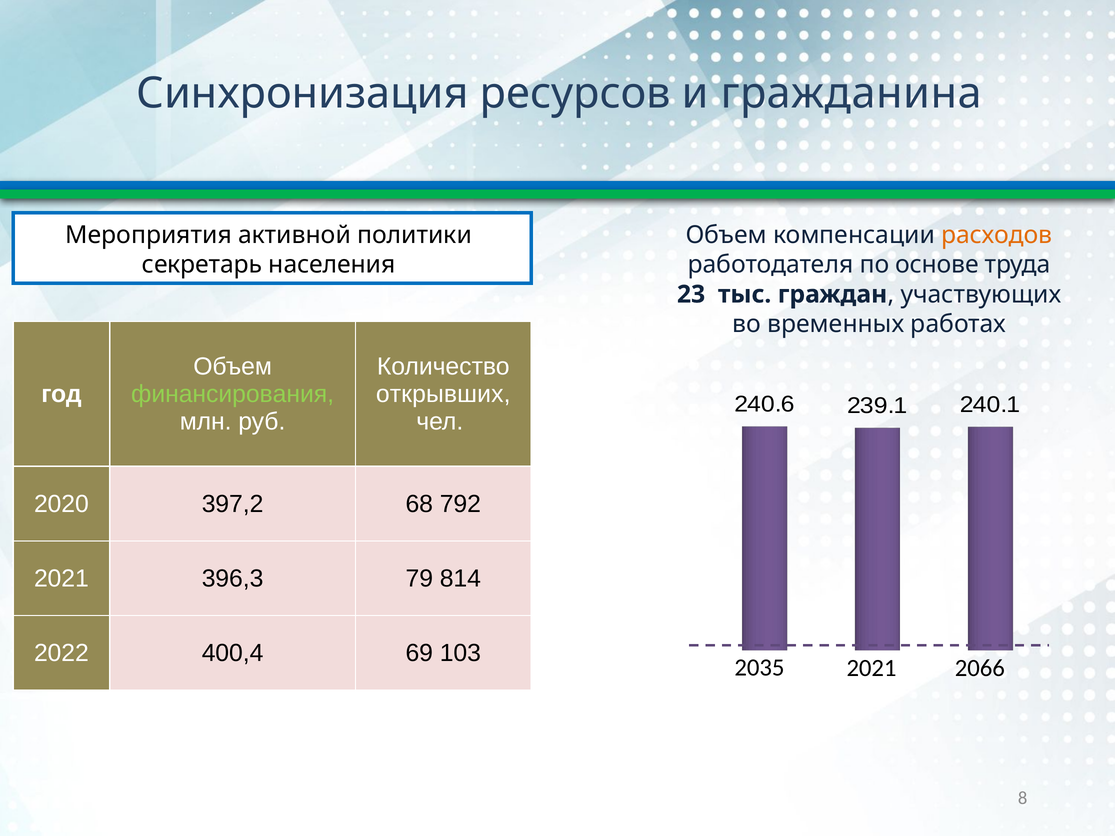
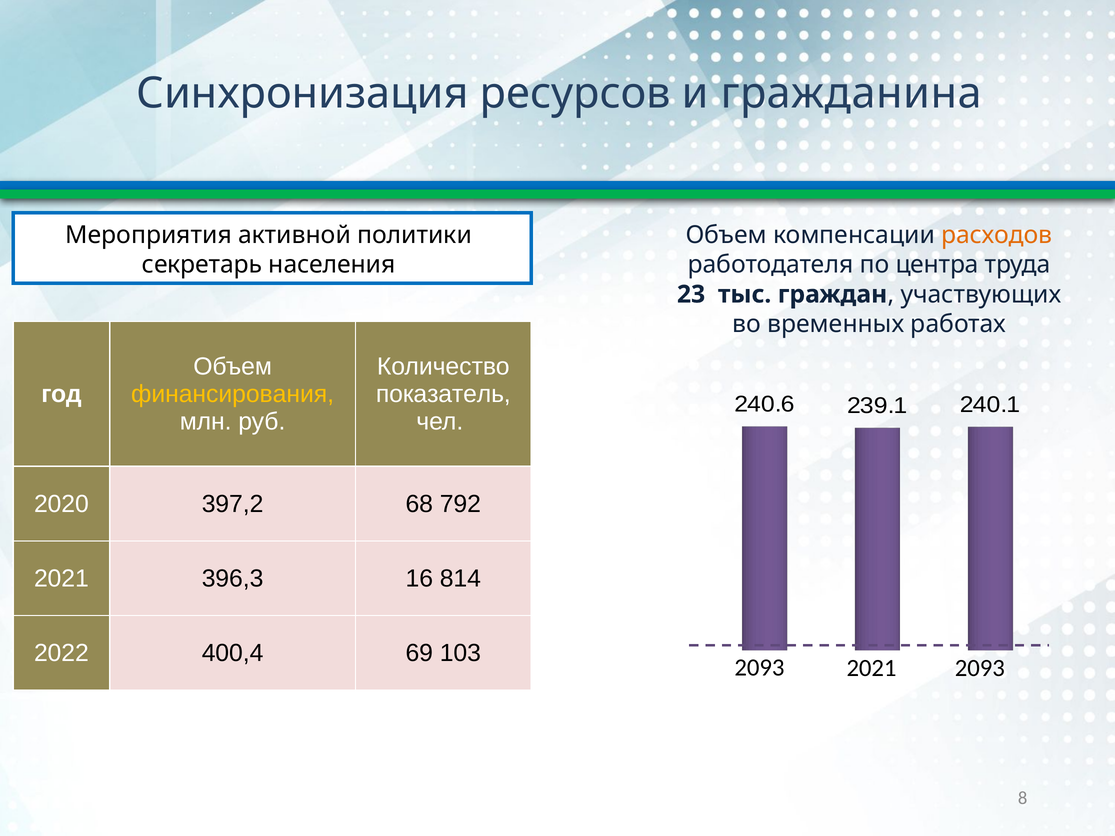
основе: основе -> центра
финансирования colour: light green -> yellow
открывших: открывших -> показатель
79: 79 -> 16
2035 at (759, 668): 2035 -> 2093
2021 2066: 2066 -> 2093
